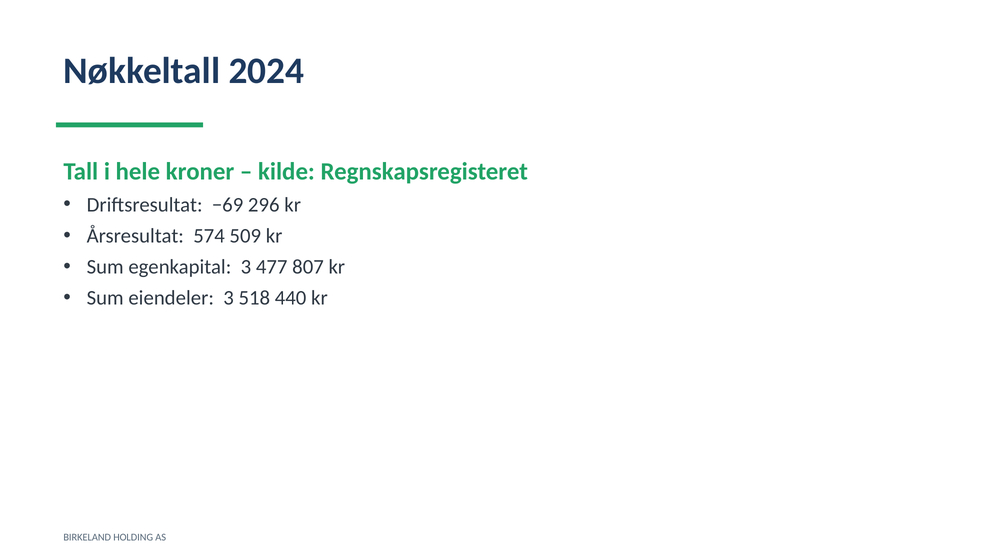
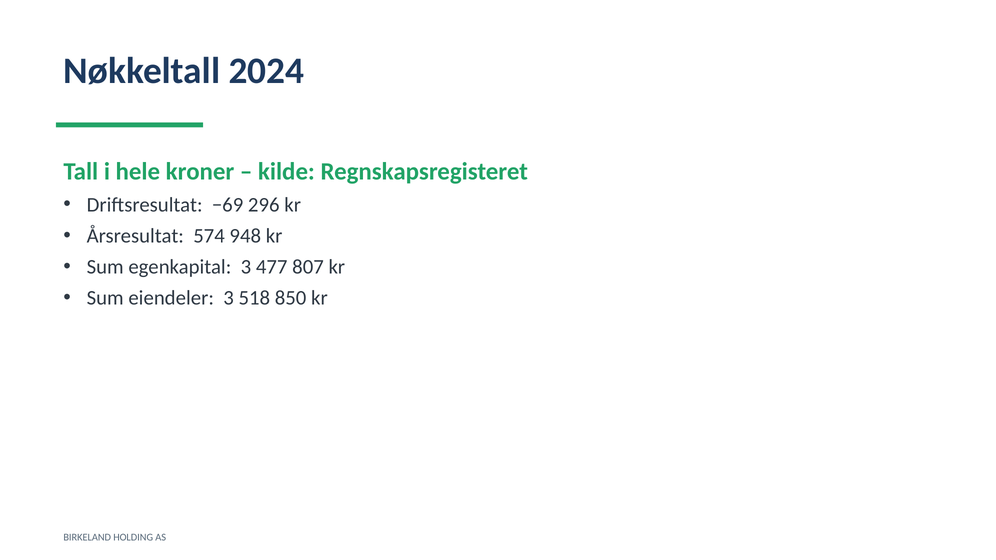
509: 509 -> 948
440: 440 -> 850
